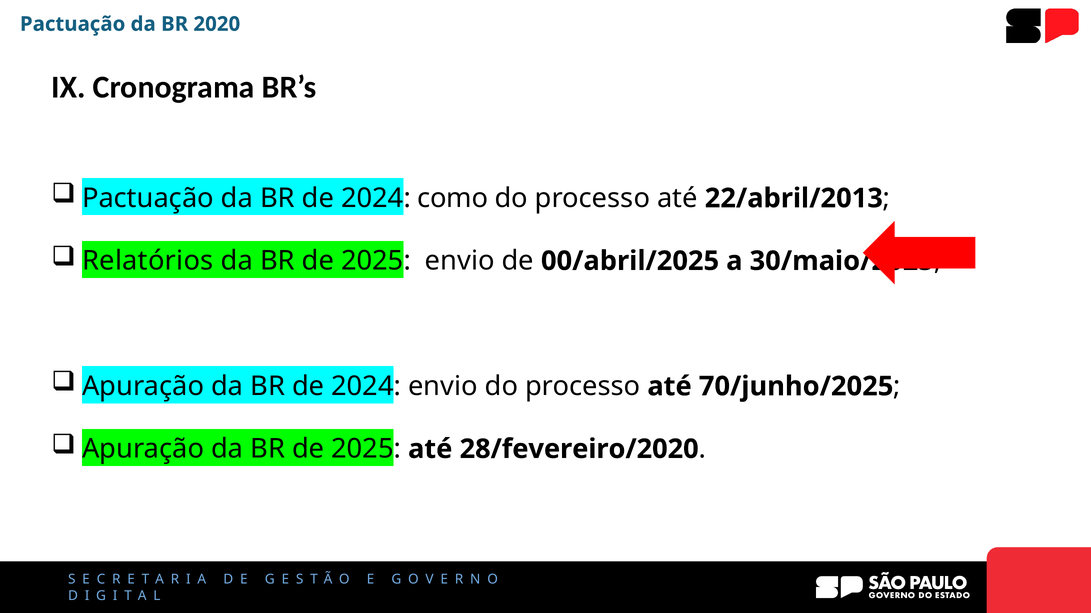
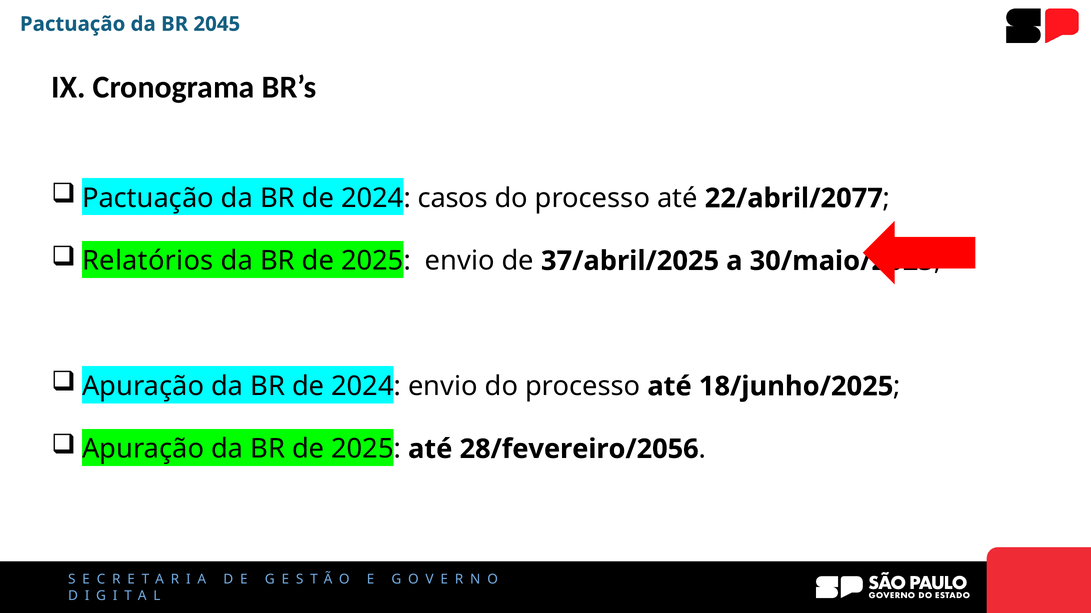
2020: 2020 -> 2045
como: como -> casos
22/abril/2013: 22/abril/2013 -> 22/abril/2077
00/abril/2025: 00/abril/2025 -> 37/abril/2025
70/junho/2025: 70/junho/2025 -> 18/junho/2025
28/fevereiro/2020: 28/fevereiro/2020 -> 28/fevereiro/2056
